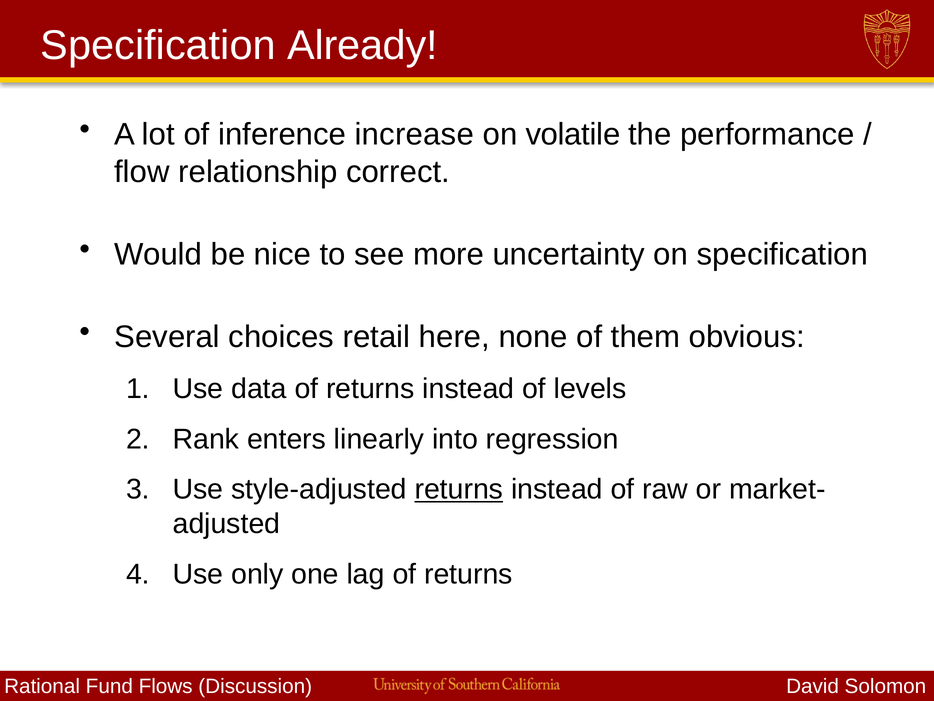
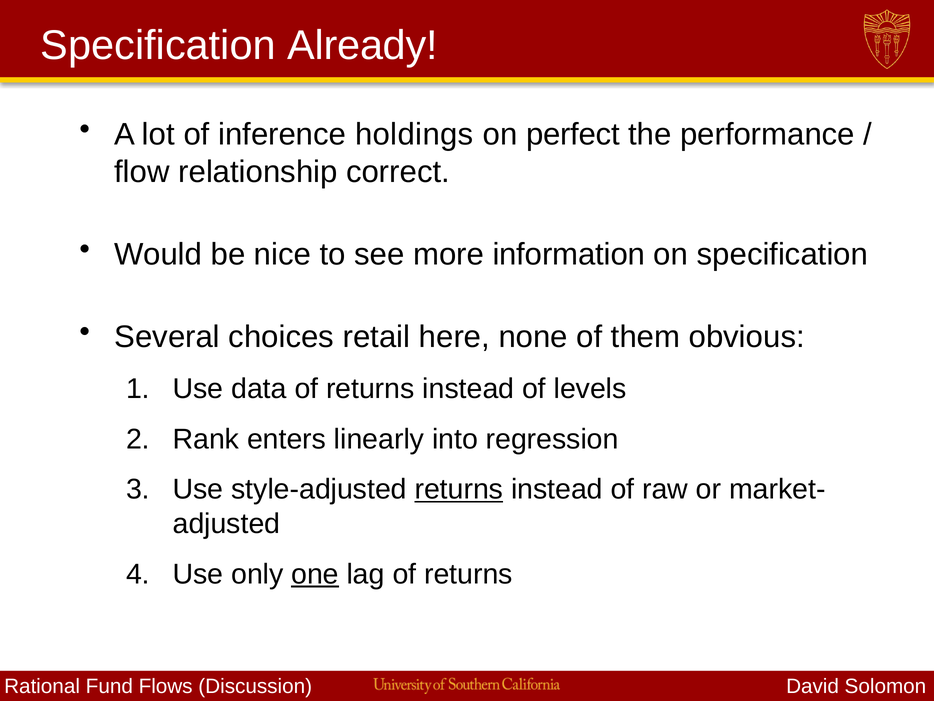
increase: increase -> holdings
volatile: volatile -> perfect
uncertainty: uncertainty -> information
one underline: none -> present
